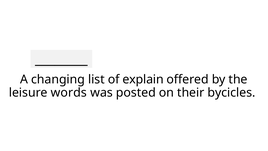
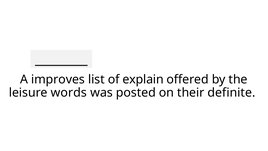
changing: changing -> improves
bycicles: bycicles -> definite
